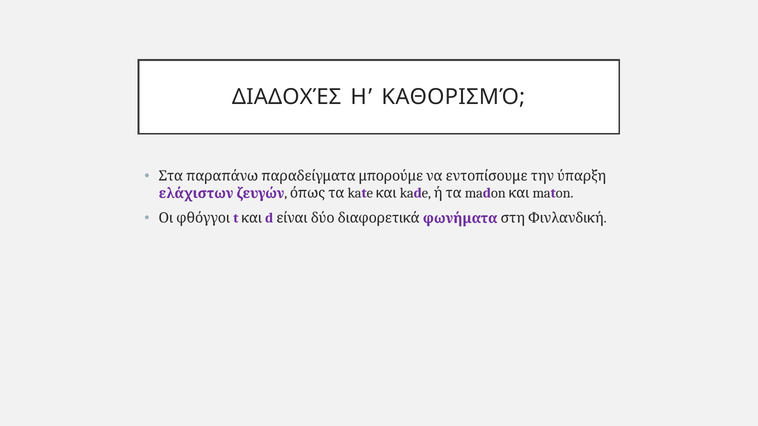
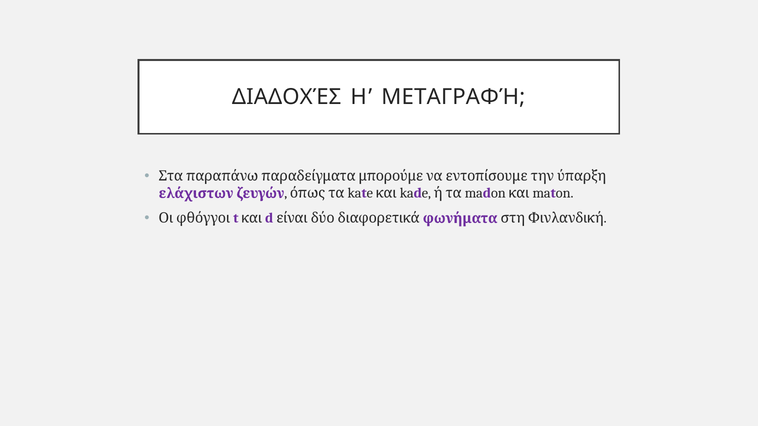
ΚΑΘΟΡΙΣΜΌ: ΚΑΘΟΡΙΣΜΌ -> ΜΕΤΑΓΡΑΦΉ
